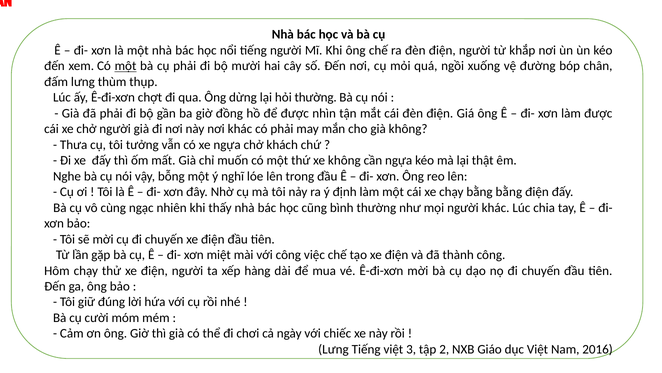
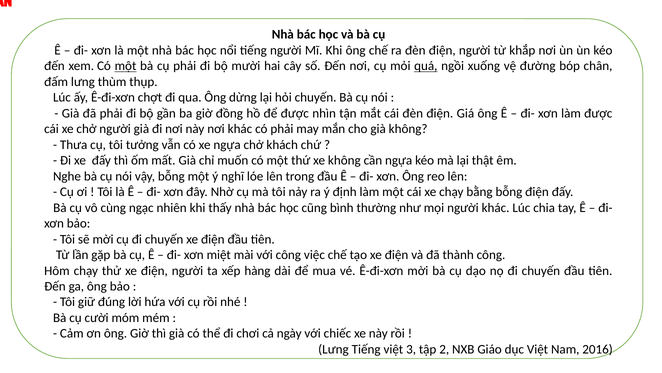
quá underline: none -> present
hỏi thường: thường -> chuyến
bằng bằng: bằng -> bỗng
